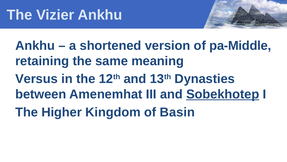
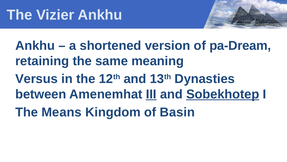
pa-Middle: pa-Middle -> pa-Dream
III underline: none -> present
Higher: Higher -> Means
